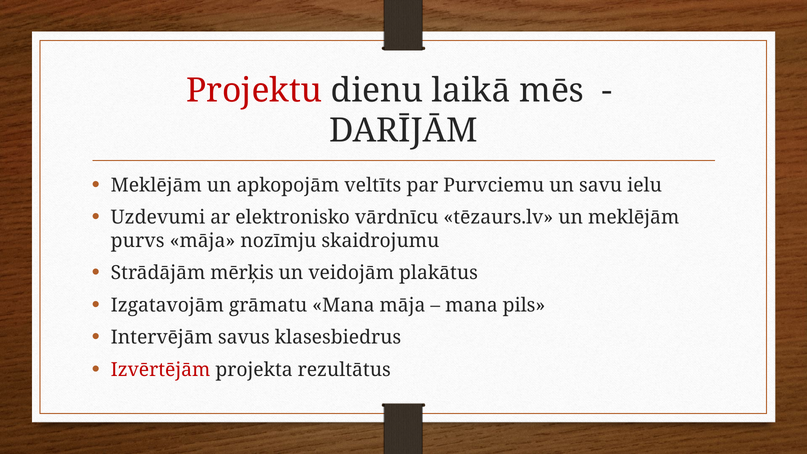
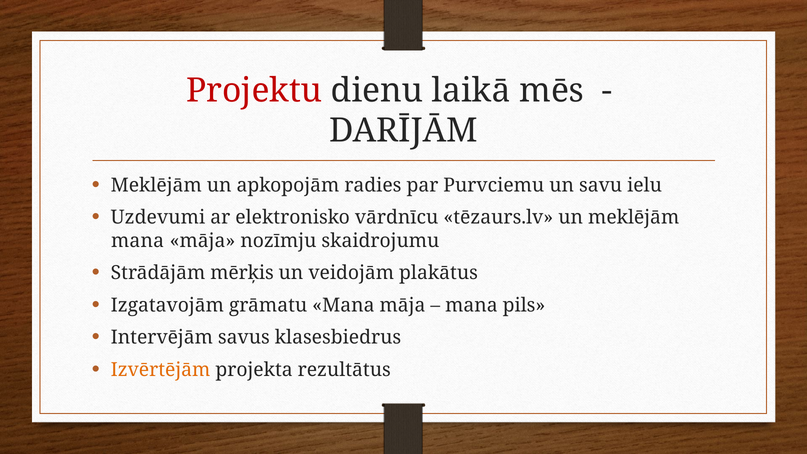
veltīts: veltīts -> radies
purvs at (138, 241): purvs -> mana
Izvērtējām colour: red -> orange
